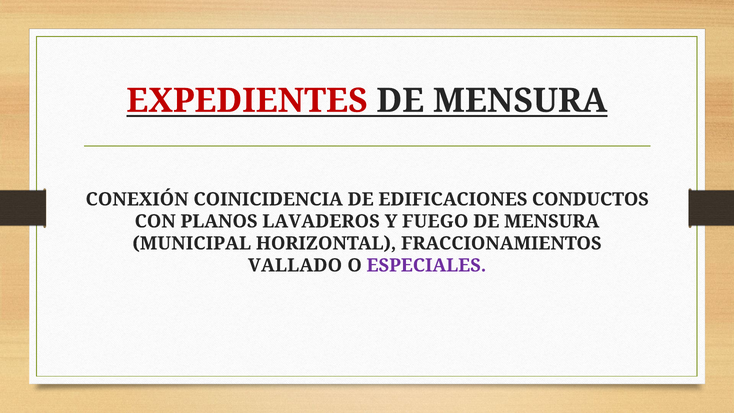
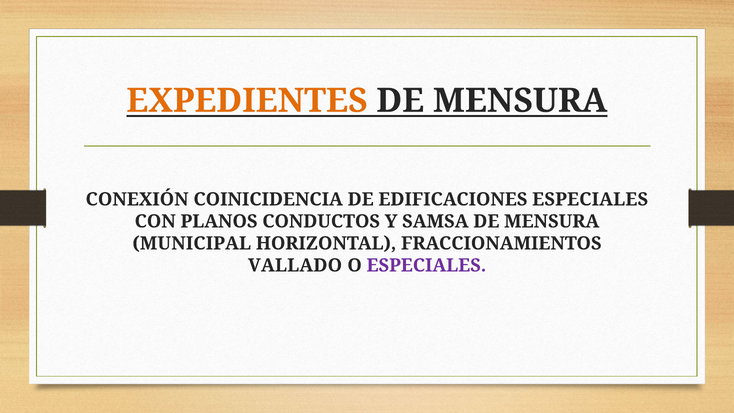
EXPEDIENTES colour: red -> orange
EDIFICACIONES CONDUCTOS: CONDUCTOS -> ESPECIALES
LAVADEROS: LAVADEROS -> CONDUCTOS
FUEGO: FUEGO -> SAMSA
